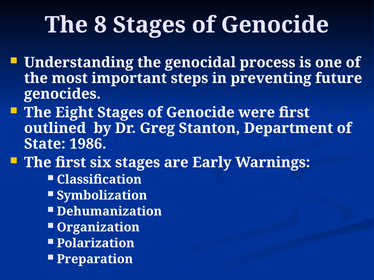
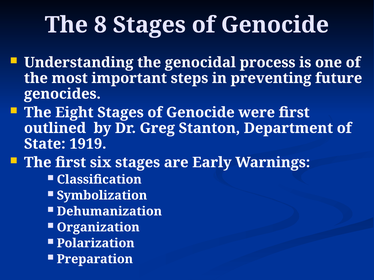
1986: 1986 -> 1919
